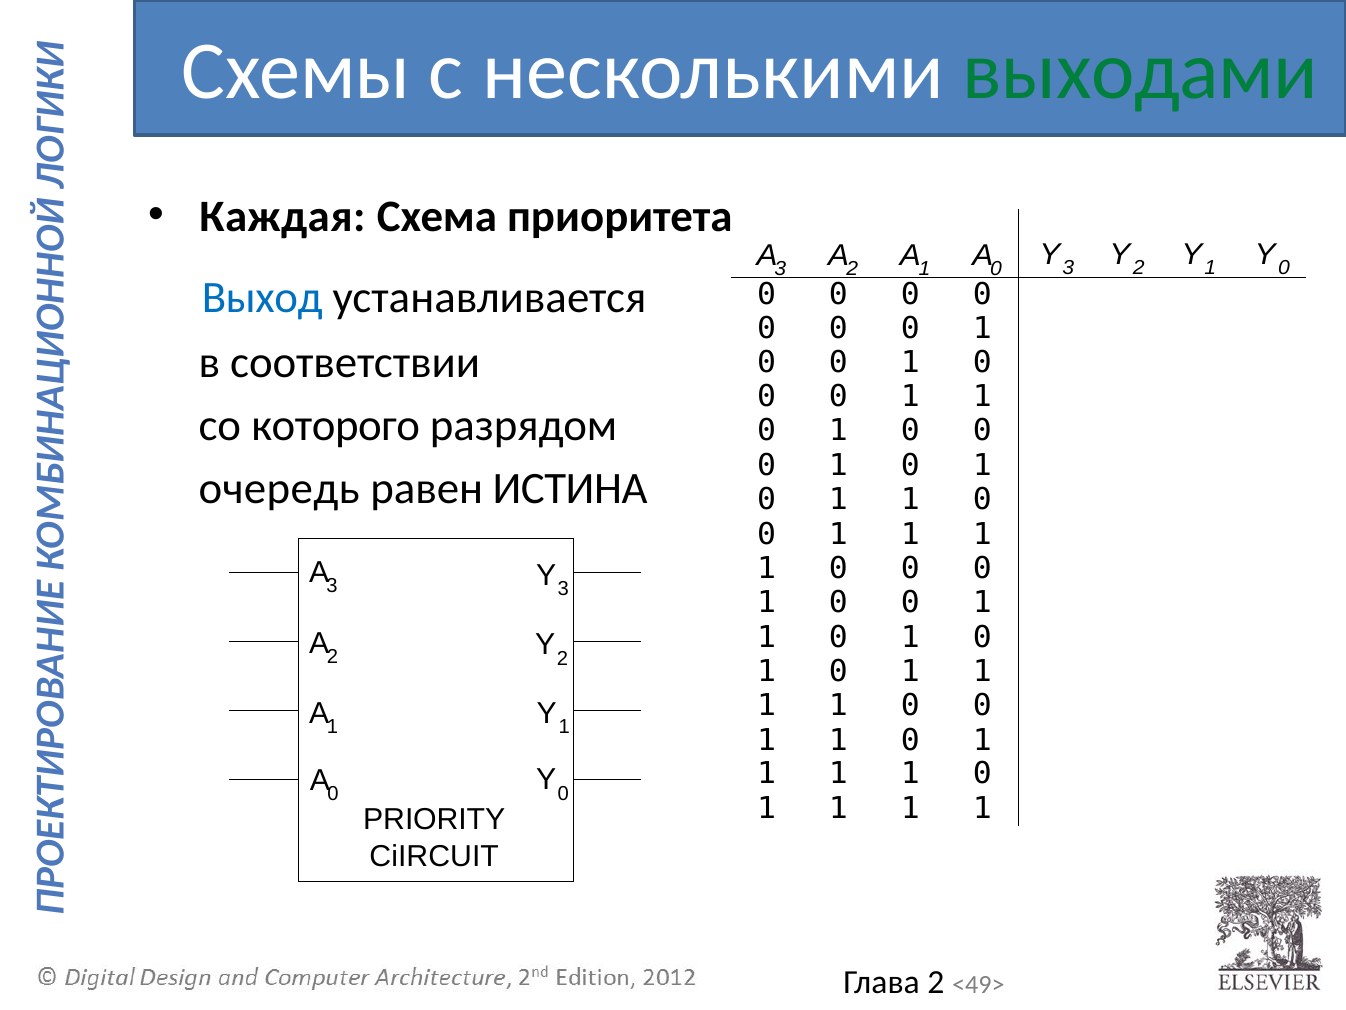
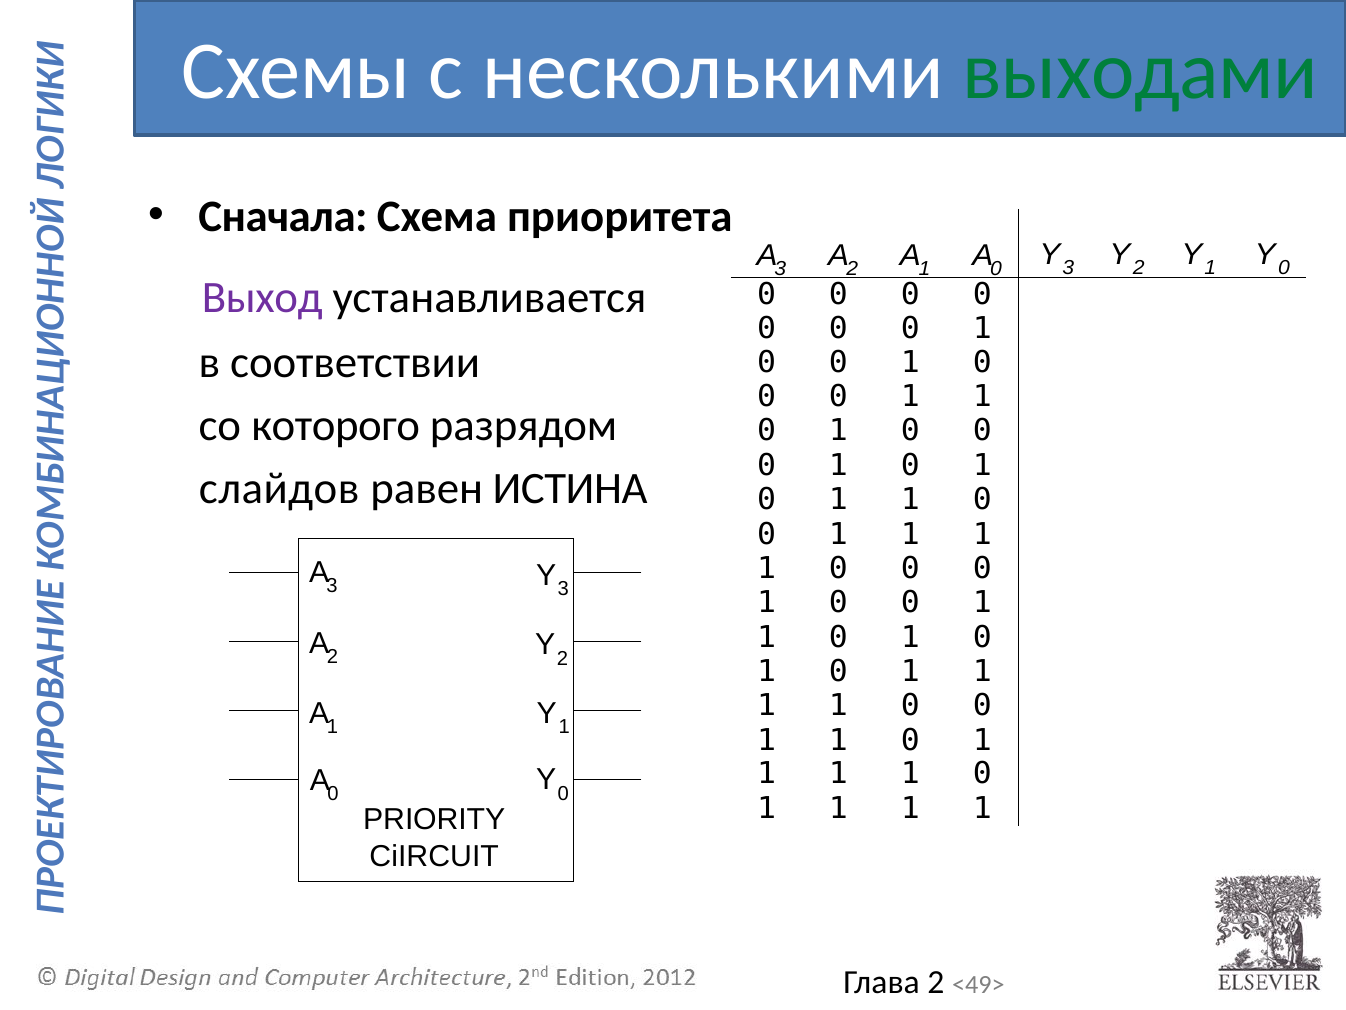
Каждая: Каждая -> Сначала
Выход colour: blue -> purple
очередь: очередь -> слайдов
